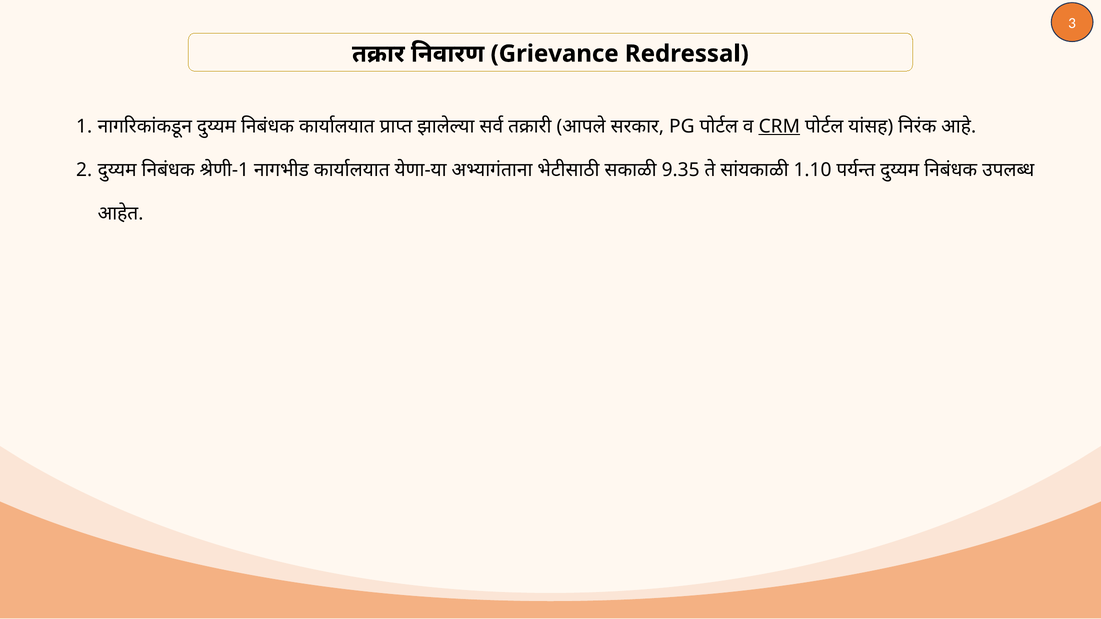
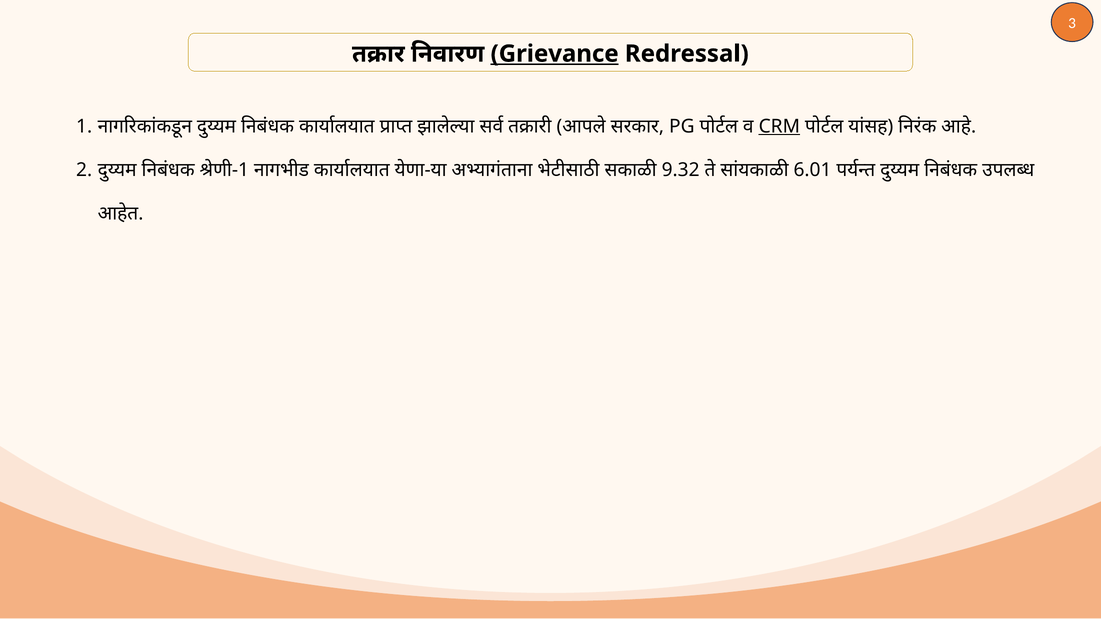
Grievance underline: none -> present
9.35: 9.35 -> 9.32
1.10: 1.10 -> 6.01
